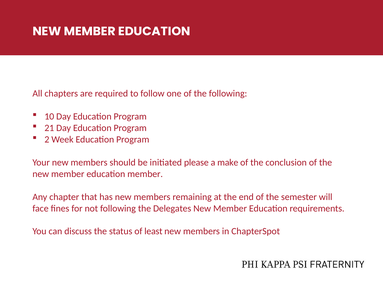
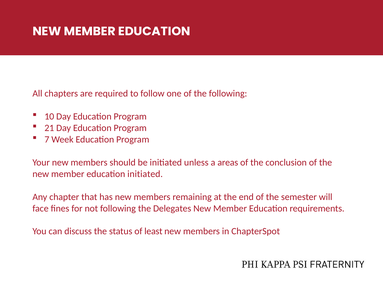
2: 2 -> 7
please: please -> unless
make: make -> areas
education member: member -> initiated
